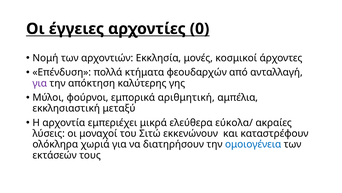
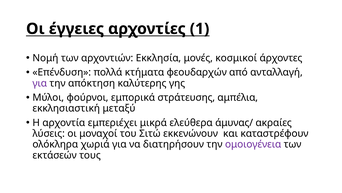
0: 0 -> 1
αριθμητική: αριθμητική -> στράτευσης
εύκολα/: εύκολα/ -> άμυνας/
ομοιογένεια colour: blue -> purple
